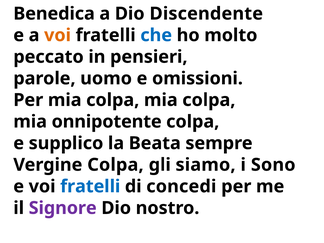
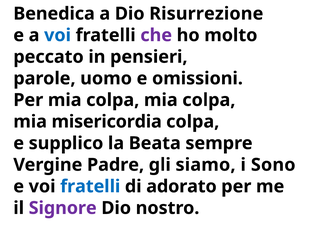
Discendente: Discendente -> Risurrezione
voi at (58, 35) colour: orange -> blue
che colour: blue -> purple
onnipotente: onnipotente -> misericordia
Vergine Colpa: Colpa -> Padre
concedi: concedi -> adorato
